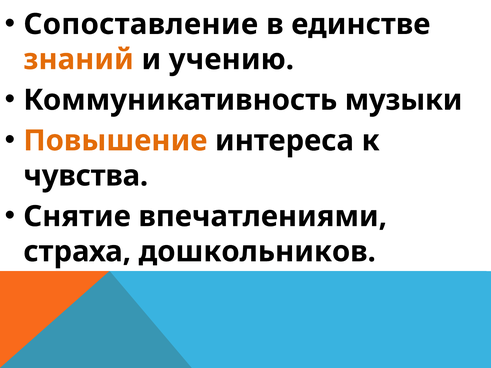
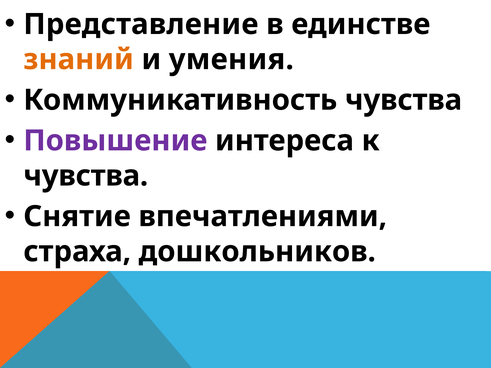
Сопоставление: Сопоставление -> Представление
учению: учению -> умения
Коммуникативность музыки: музыки -> чувства
Повышение colour: orange -> purple
